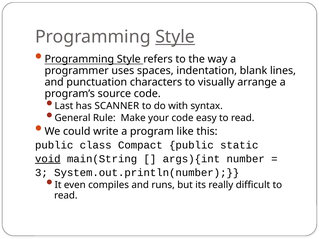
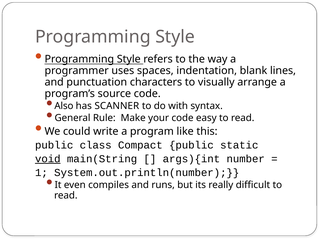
Style at (175, 37) underline: present -> none
Last: Last -> Also
3: 3 -> 1
